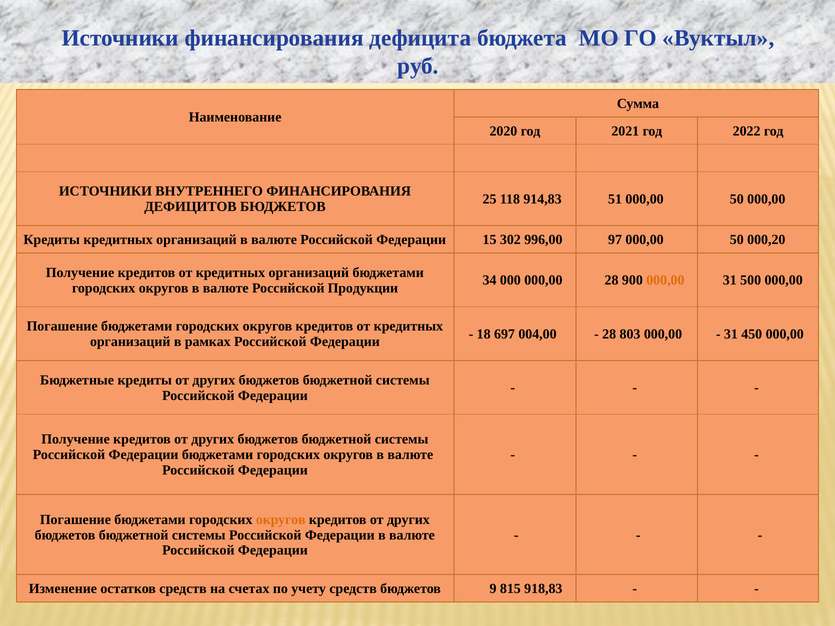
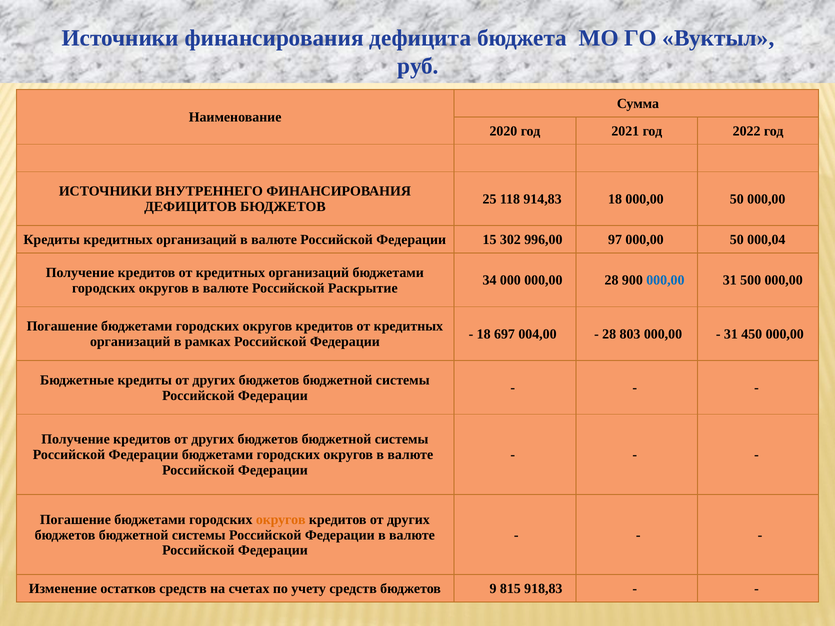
914,83 51: 51 -> 18
000,20: 000,20 -> 000,04
000,00 at (665, 280) colour: orange -> blue
Продукции: Продукции -> Раскрытие
